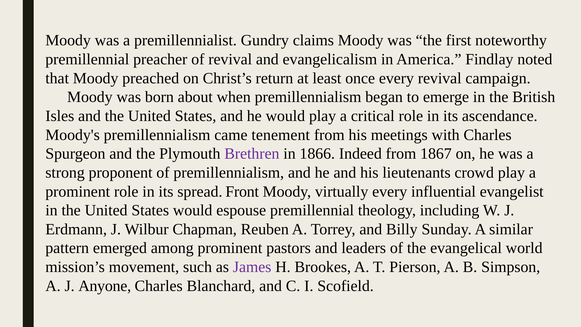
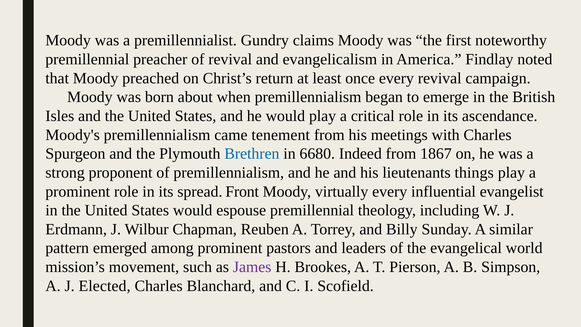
Brethren colour: purple -> blue
1866: 1866 -> 6680
crowd: crowd -> things
Anyone: Anyone -> Elected
